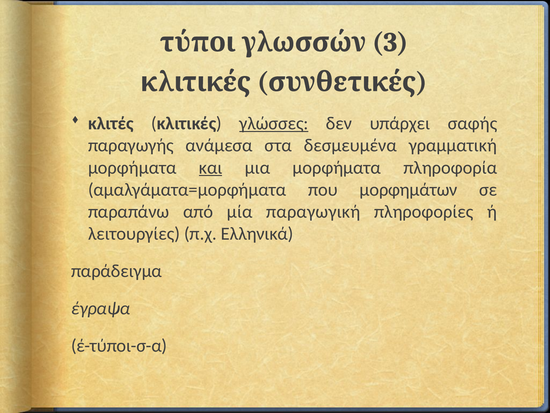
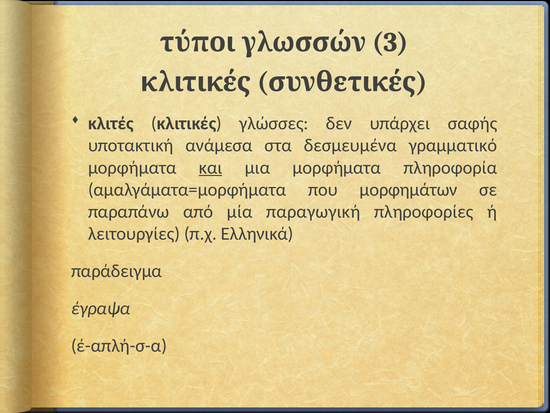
γλώσσες underline: present -> none
παραγωγής: παραγωγής -> υποτακτική
γραμματική: γραμματική -> γραμματικό
έ-τύποι-σ-α: έ-τύποι-σ-α -> έ-απλή-σ-α
